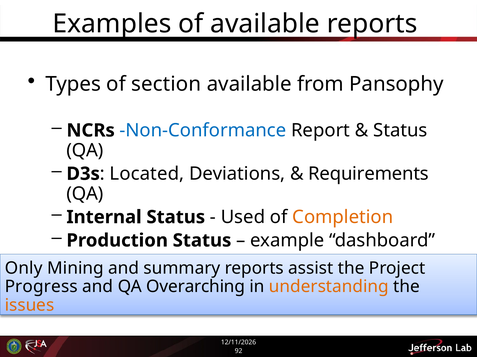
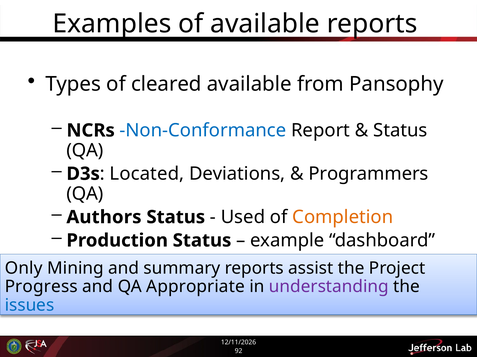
section: section -> cleared
Requirements: Requirements -> Programmers
Internal: Internal -> Authors
Overarching: Overarching -> Appropriate
understanding colour: orange -> purple
issues colour: orange -> blue
